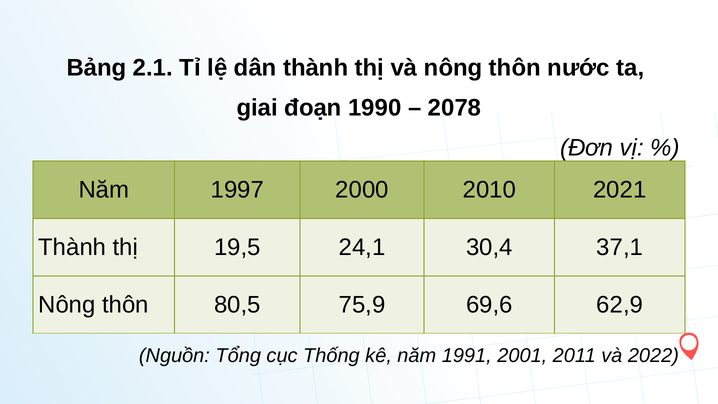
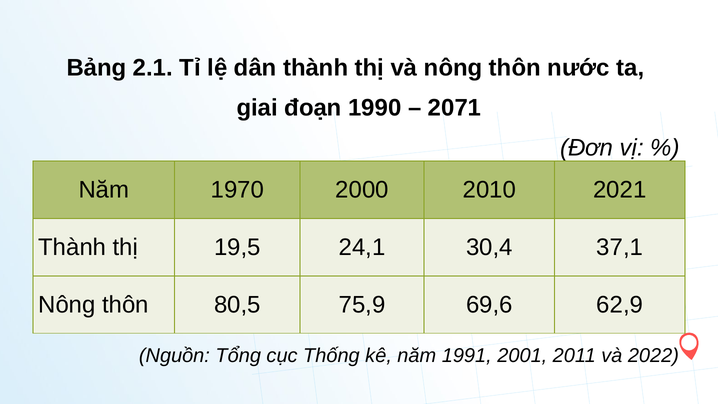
2078: 2078 -> 2071
1997: 1997 -> 1970
